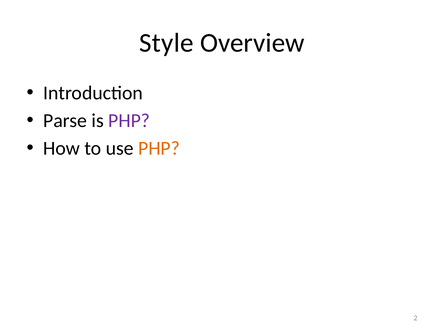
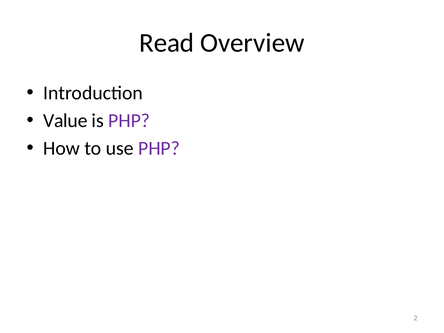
Style: Style -> Read
Parse: Parse -> Value
PHP at (159, 148) colour: orange -> purple
